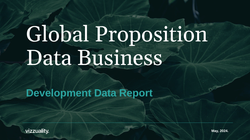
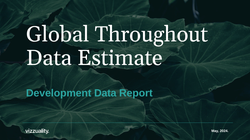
Proposition: Proposition -> Throughout
Business: Business -> Estimate
